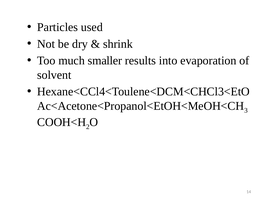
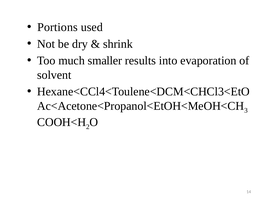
Particles: Particles -> Portions
